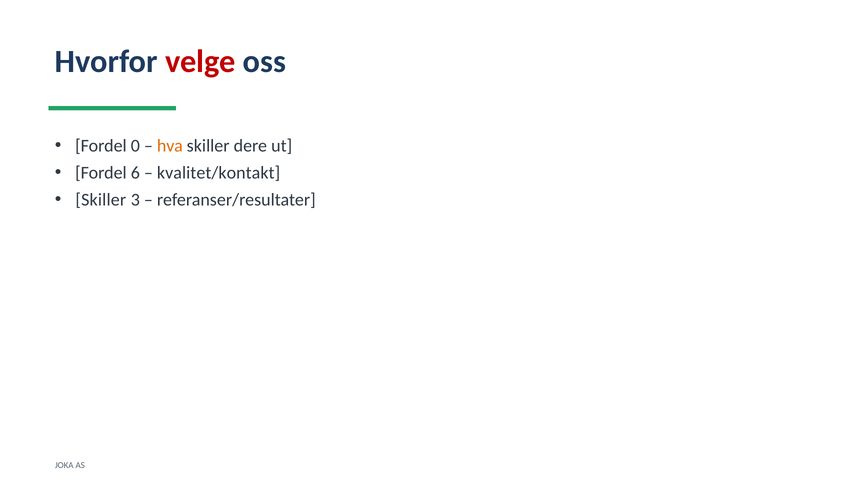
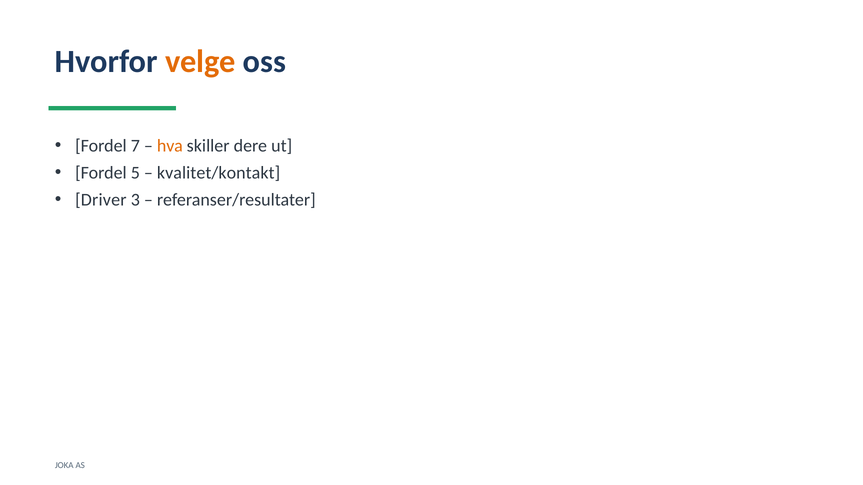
velge colour: red -> orange
0: 0 -> 7
6: 6 -> 5
Skiller at (101, 200): Skiller -> Driver
